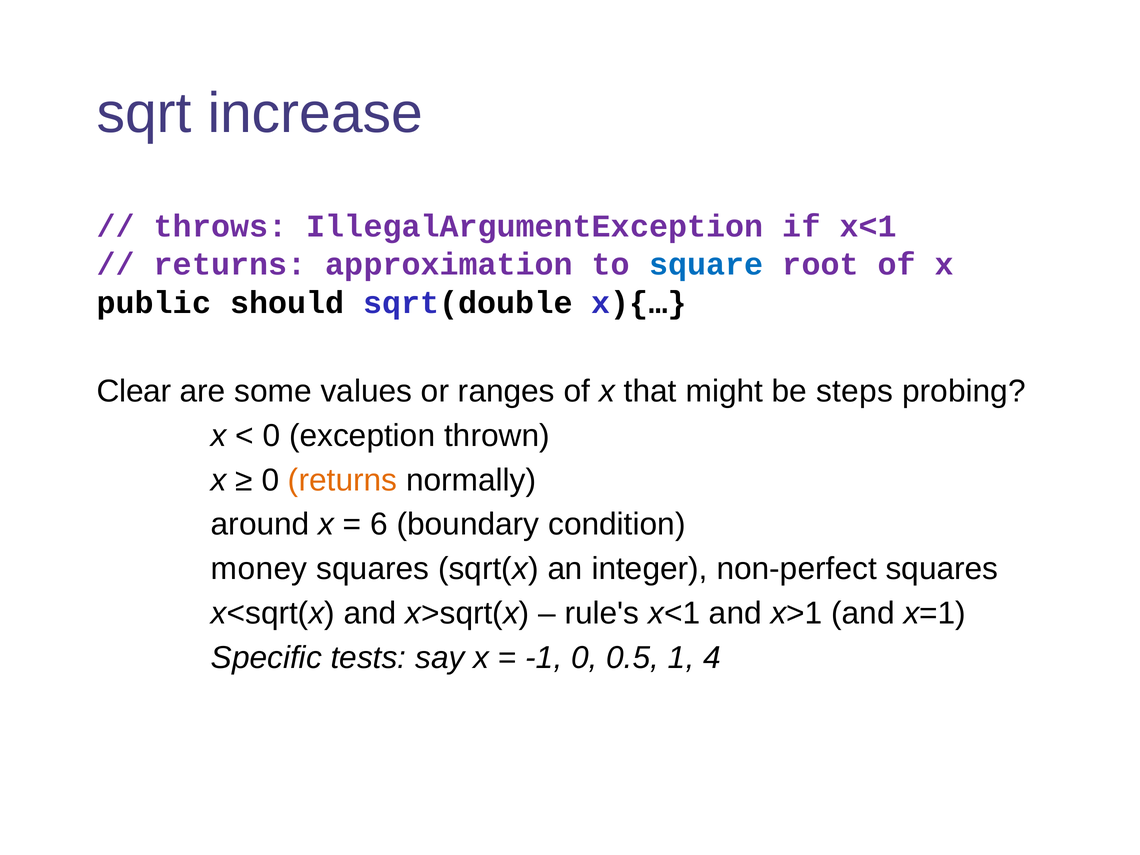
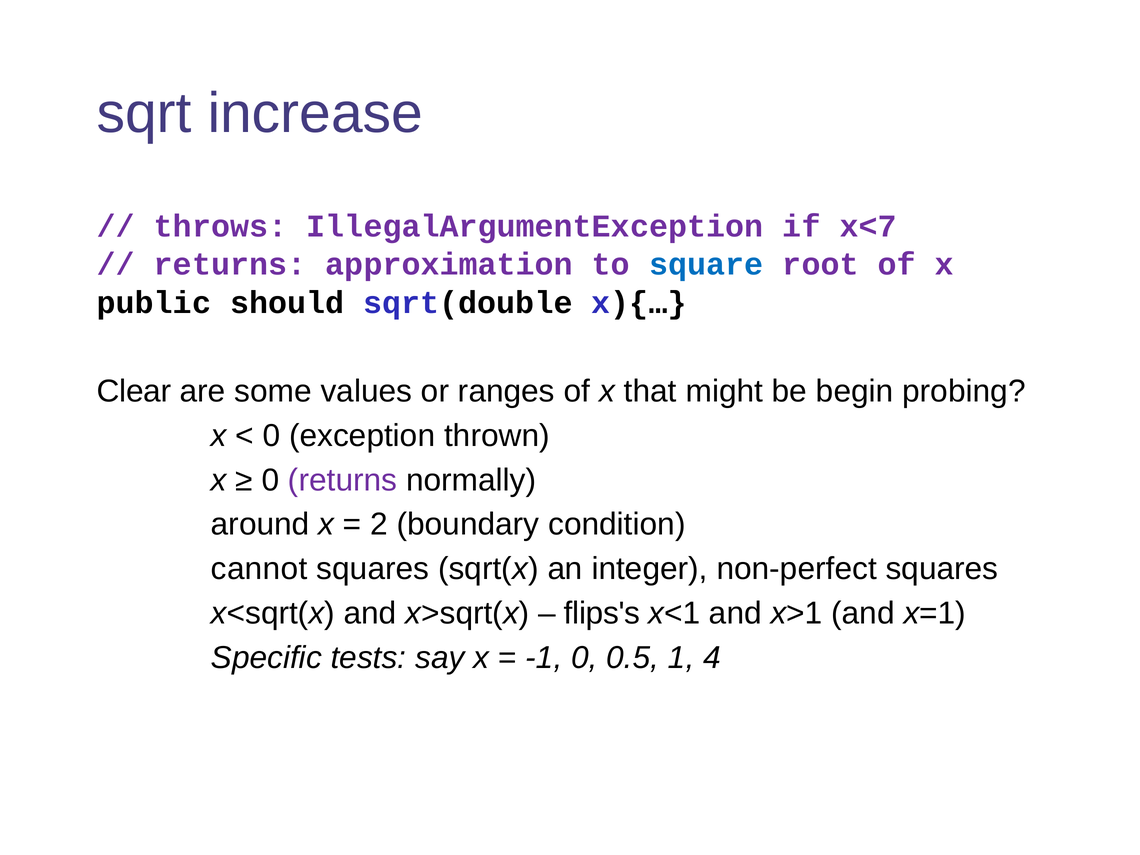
if x<1: x<1 -> x<7
steps: steps -> begin
returns at (343, 480) colour: orange -> purple
6: 6 -> 2
money: money -> cannot
rule's: rule's -> flips's
